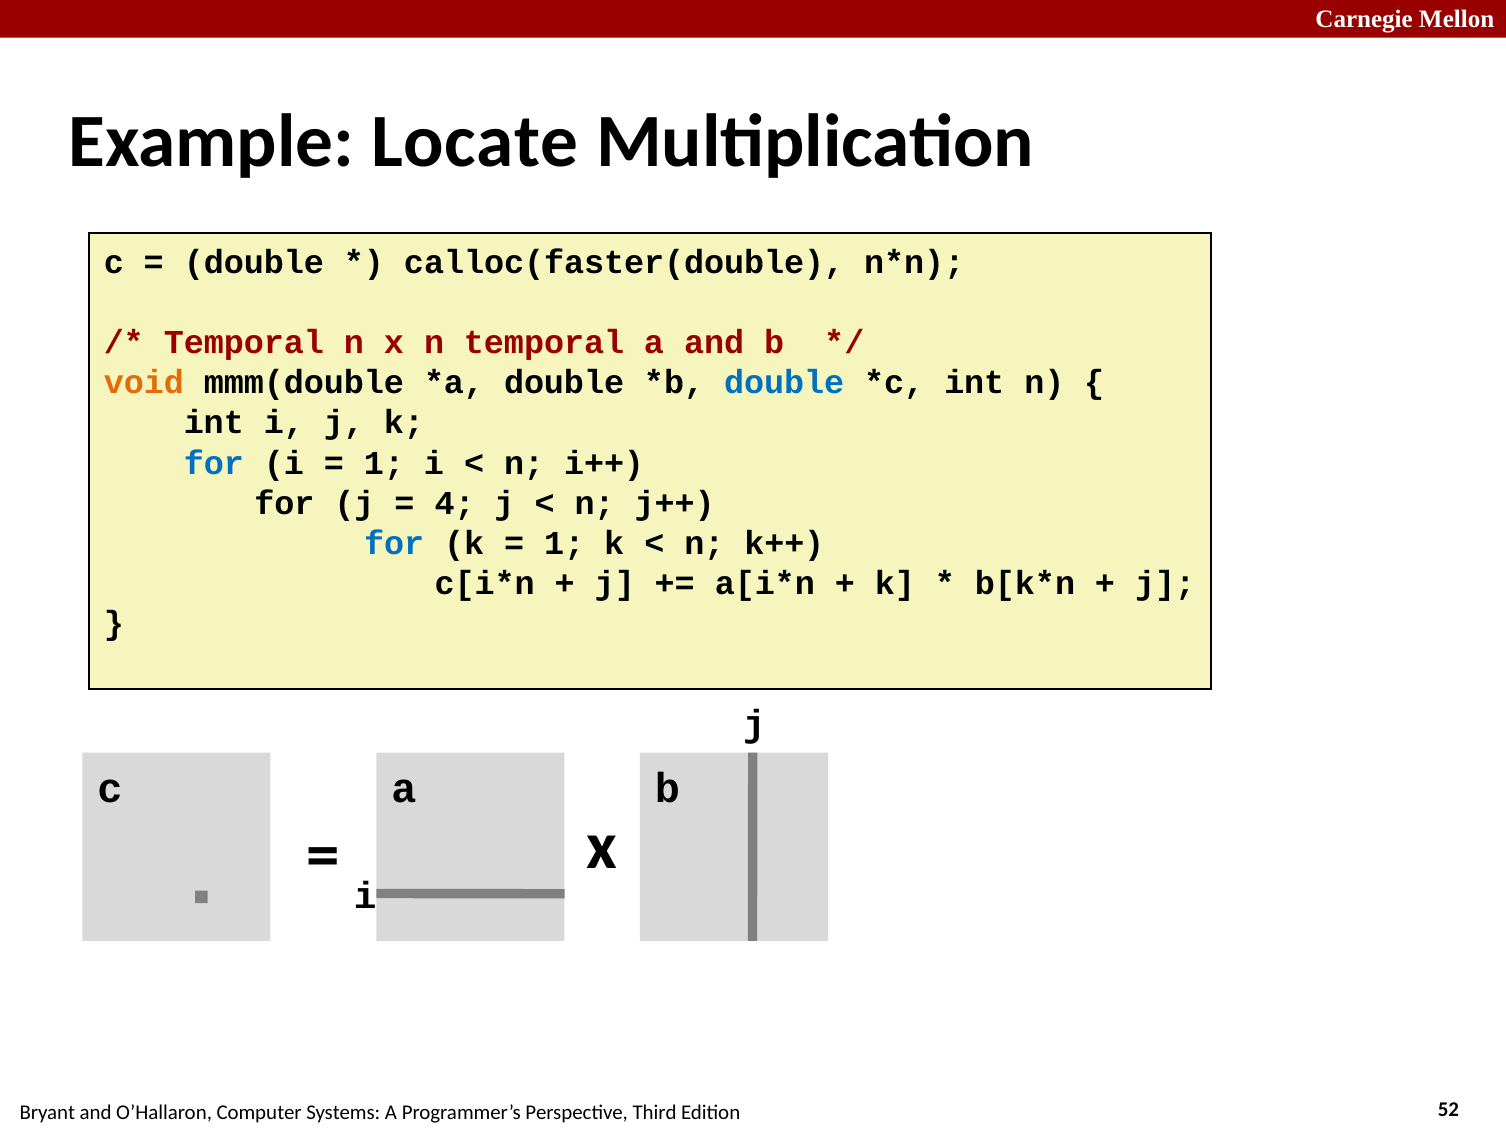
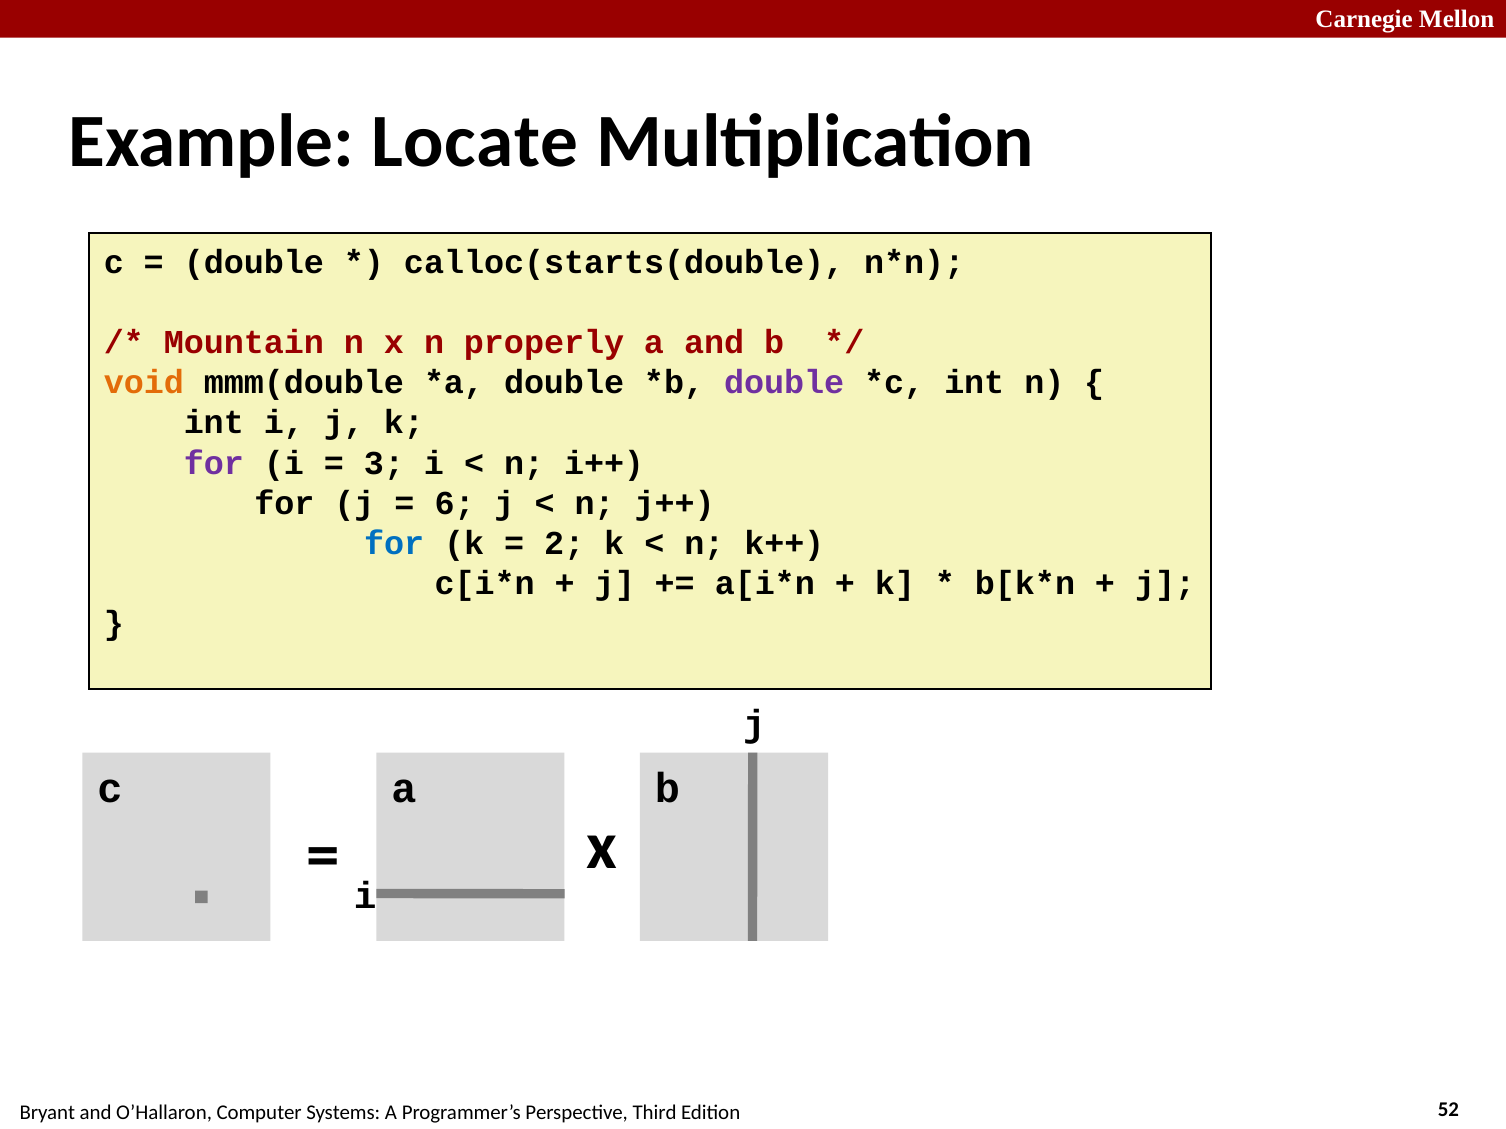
calloc(faster(double: calloc(faster(double -> calloc(starts(double
Temporal at (244, 343): Temporal -> Mountain
n temporal: temporal -> properly
double at (784, 383) colour: blue -> purple
for at (214, 463) colour: blue -> purple
1 at (384, 463): 1 -> 3
4: 4 -> 6
1 at (564, 543): 1 -> 2
